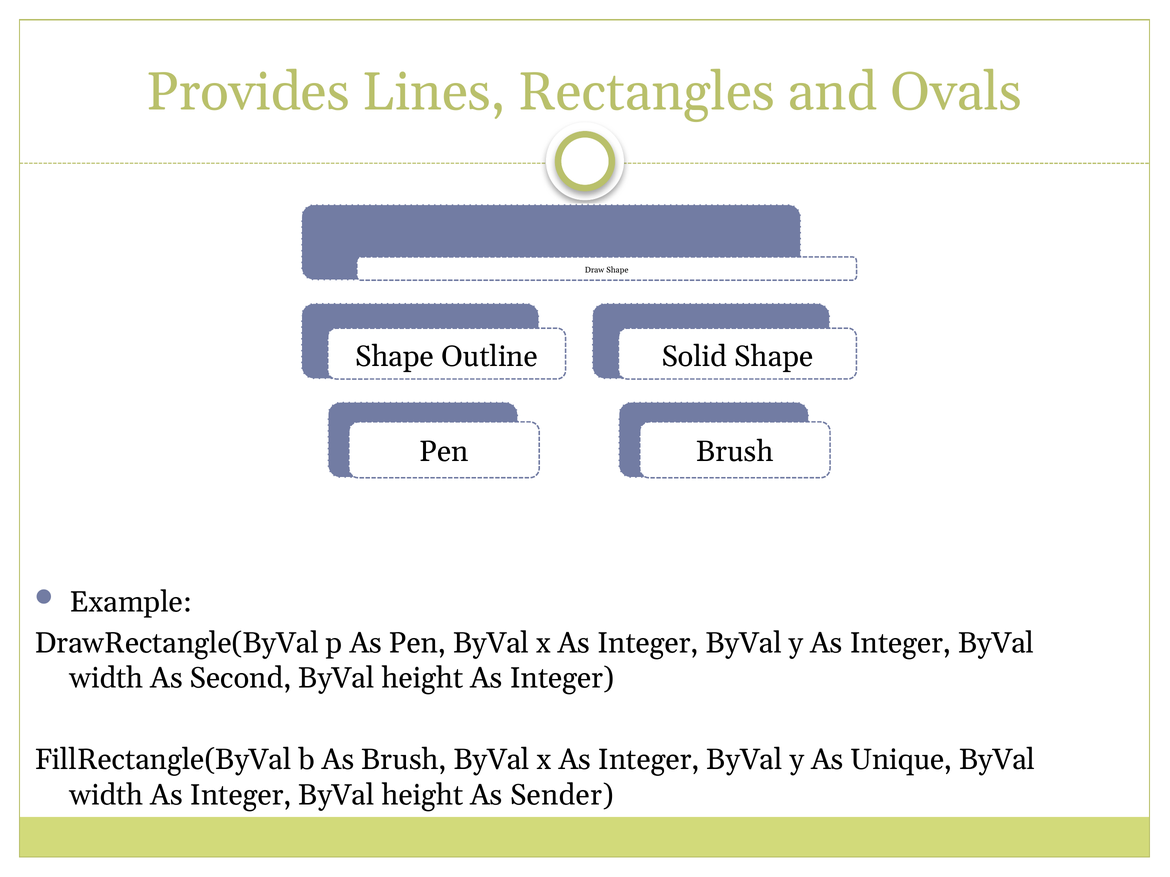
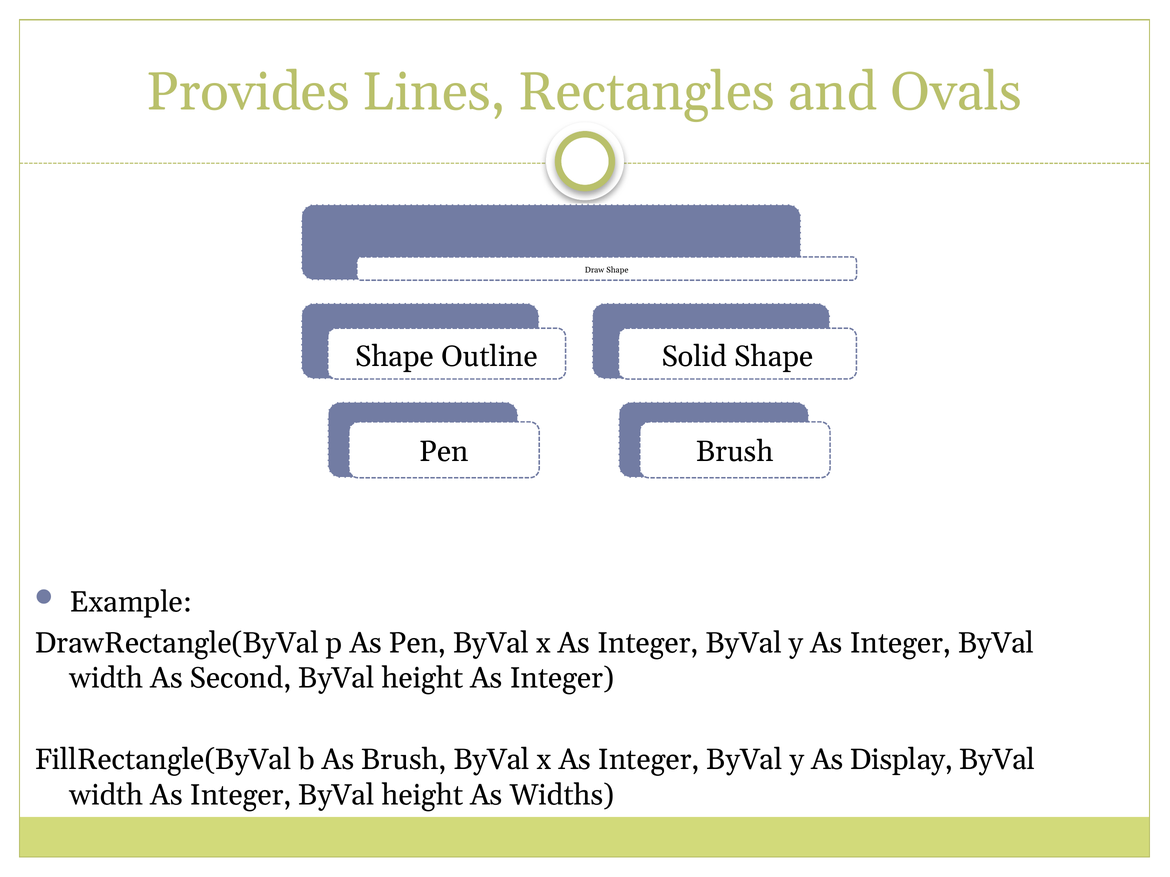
Unique: Unique -> Display
Sender: Sender -> Widths
